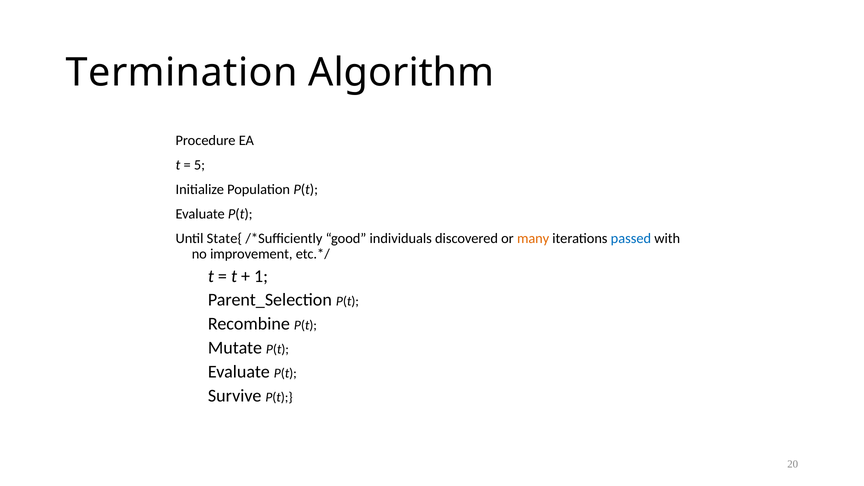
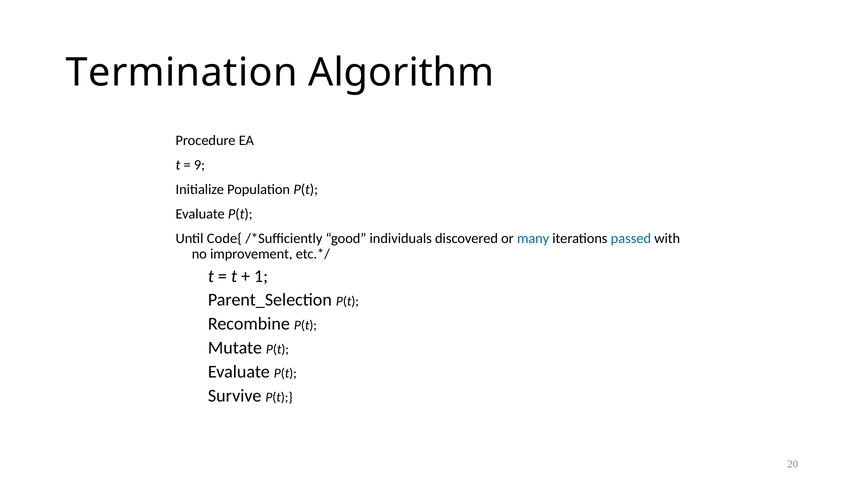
5: 5 -> 9
State{: State{ -> Code{
many colour: orange -> blue
